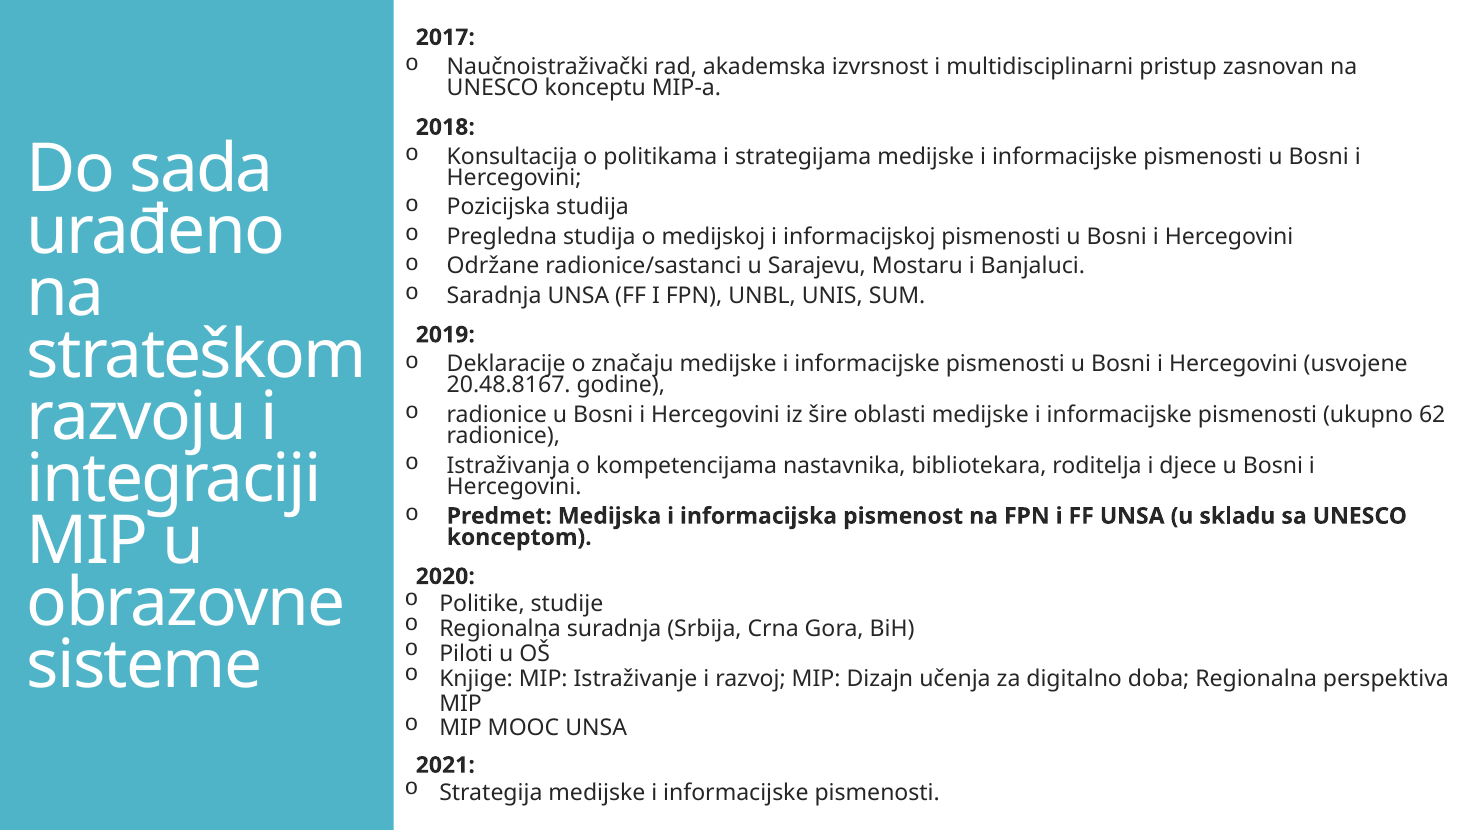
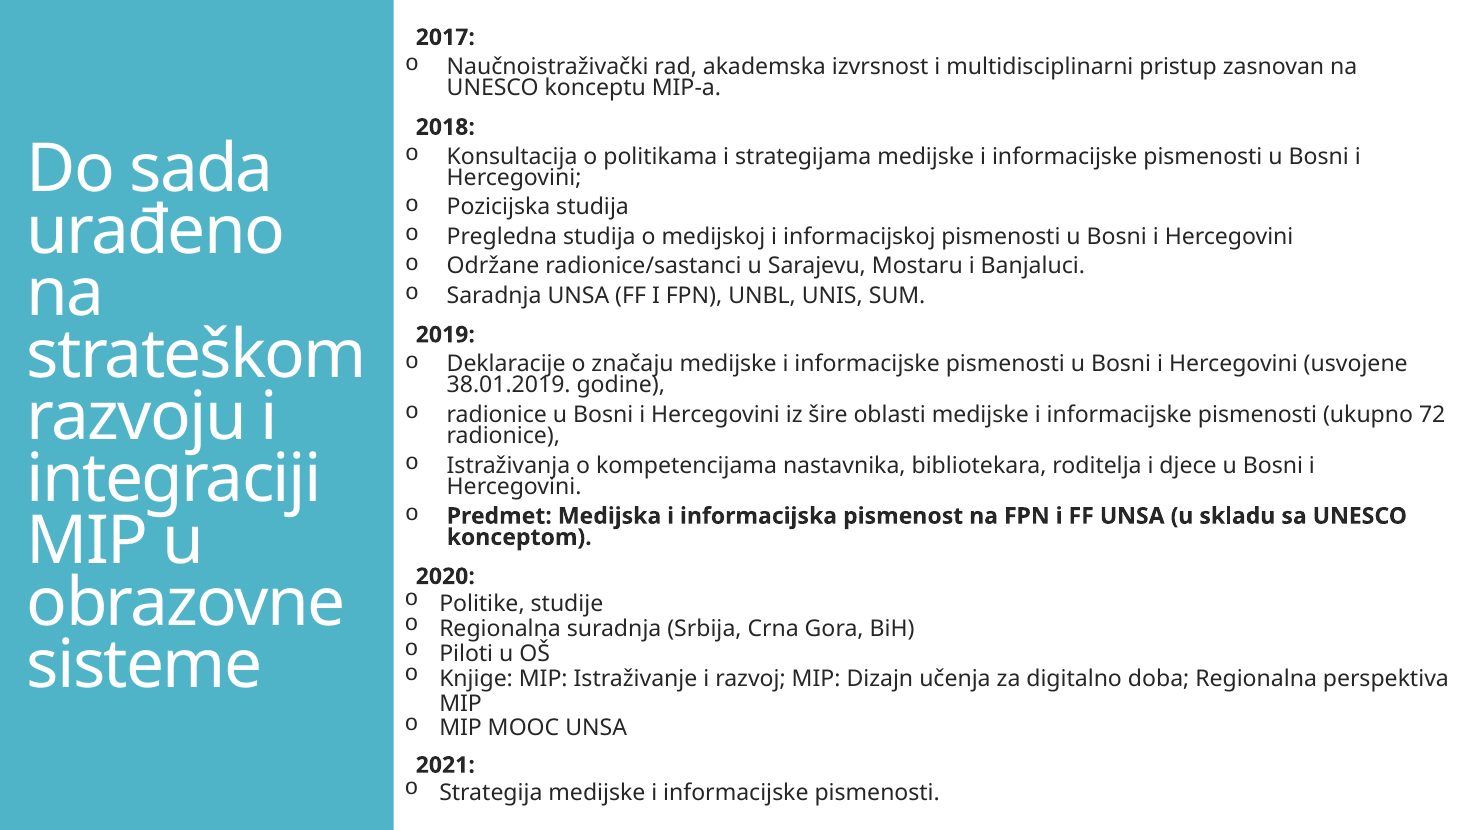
20.48.8167: 20.48.8167 -> 38.01.2019
62: 62 -> 72
